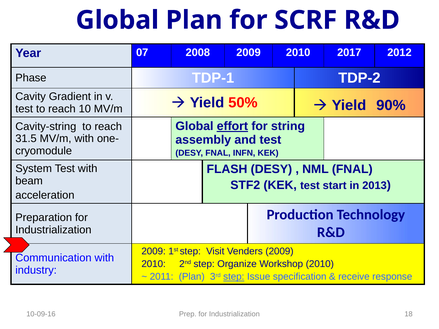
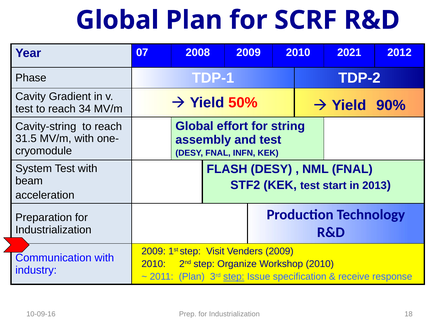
2017: 2017 -> 2021
10: 10 -> 34
effort underline: present -> none
